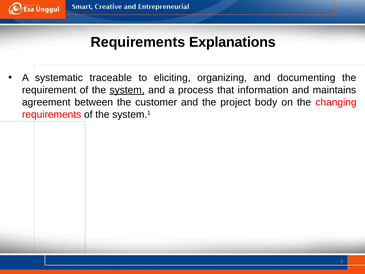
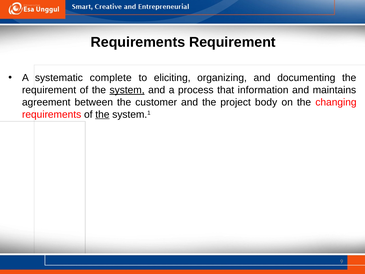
Requirements Explanations: Explanations -> Requirement
traceable: traceable -> complete
the at (102, 114) underline: none -> present
